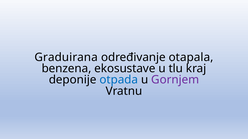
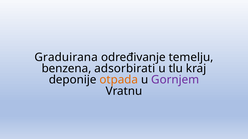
otapala: otapala -> temelju
ekosustave: ekosustave -> adsorbirati
otpada colour: blue -> orange
